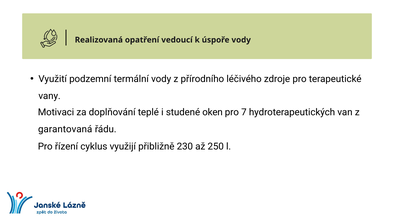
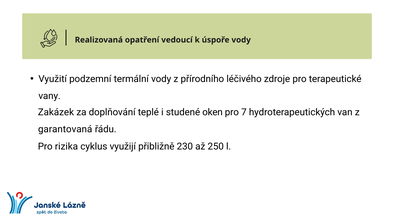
Motivaci: Motivaci -> Zakázek
řízení: řízení -> rizika
